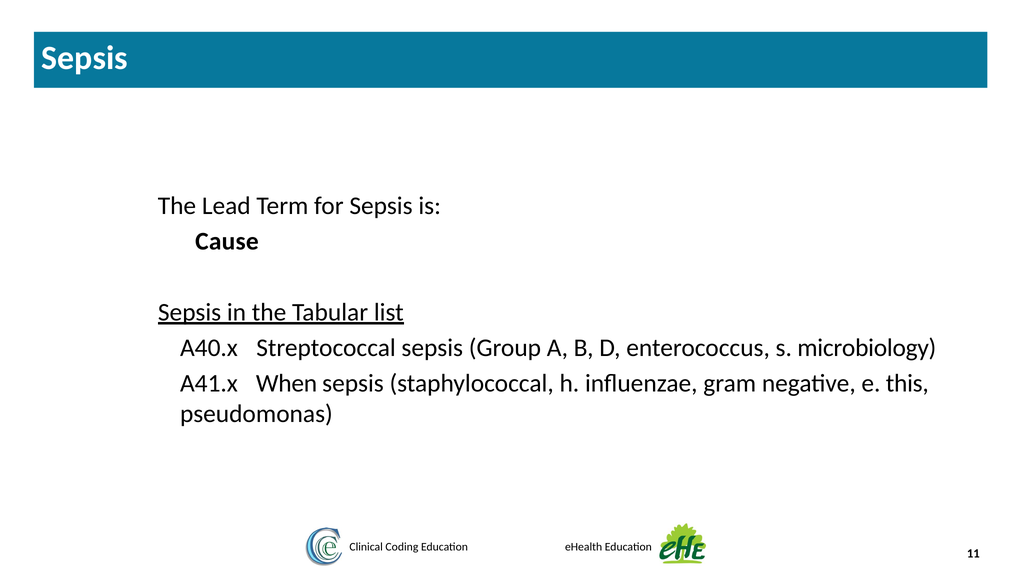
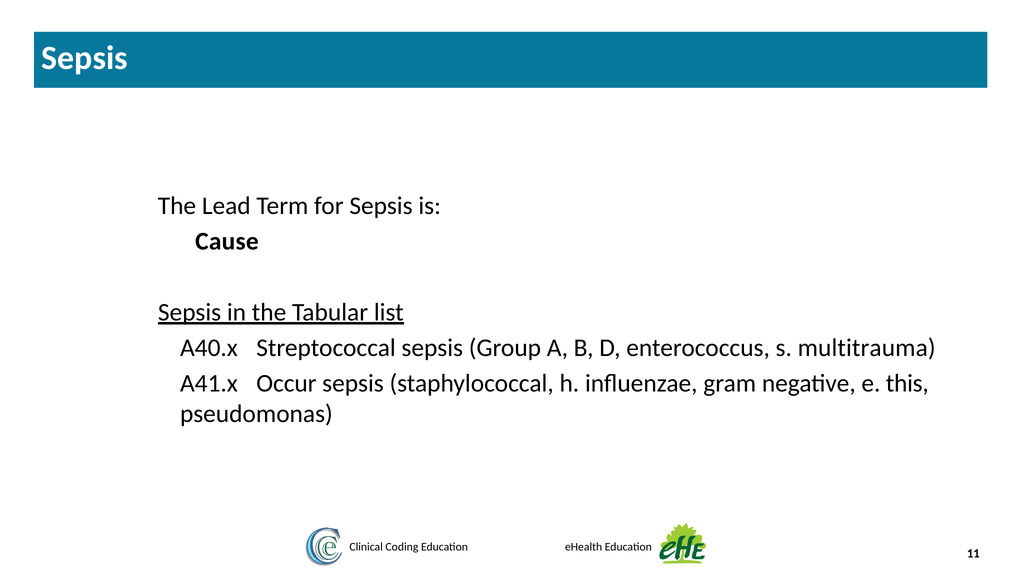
microbiology: microbiology -> multitrauma
When: When -> Occur
